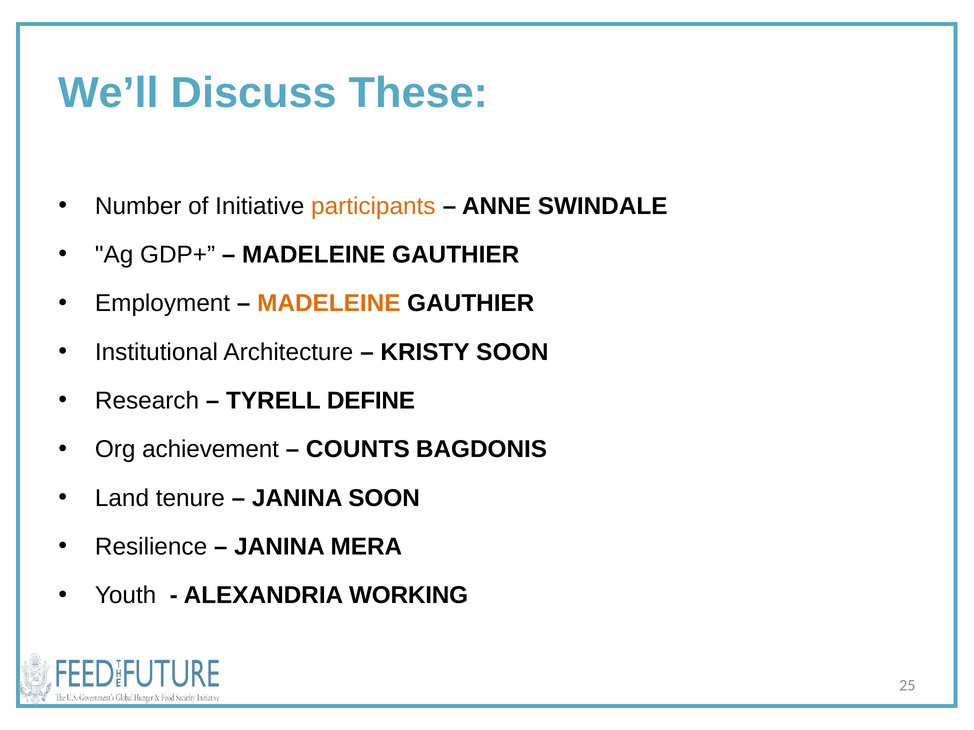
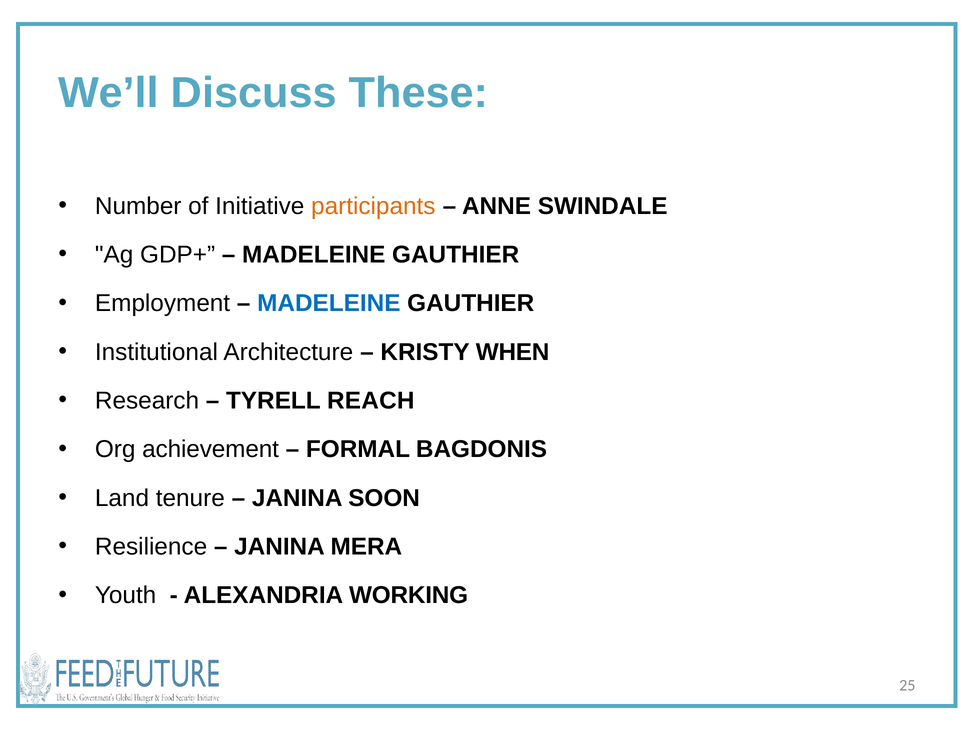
MADELEINE at (329, 304) colour: orange -> blue
KRISTY SOON: SOON -> WHEN
DEFINE: DEFINE -> REACH
COUNTS: COUNTS -> FORMAL
